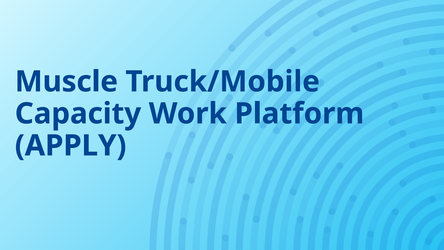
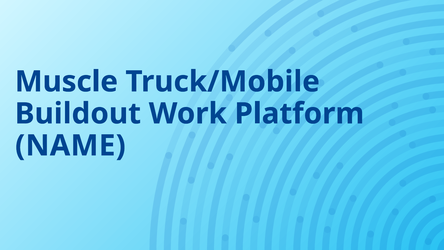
Capacity: Capacity -> Buildout
APPLY: APPLY -> NAME
